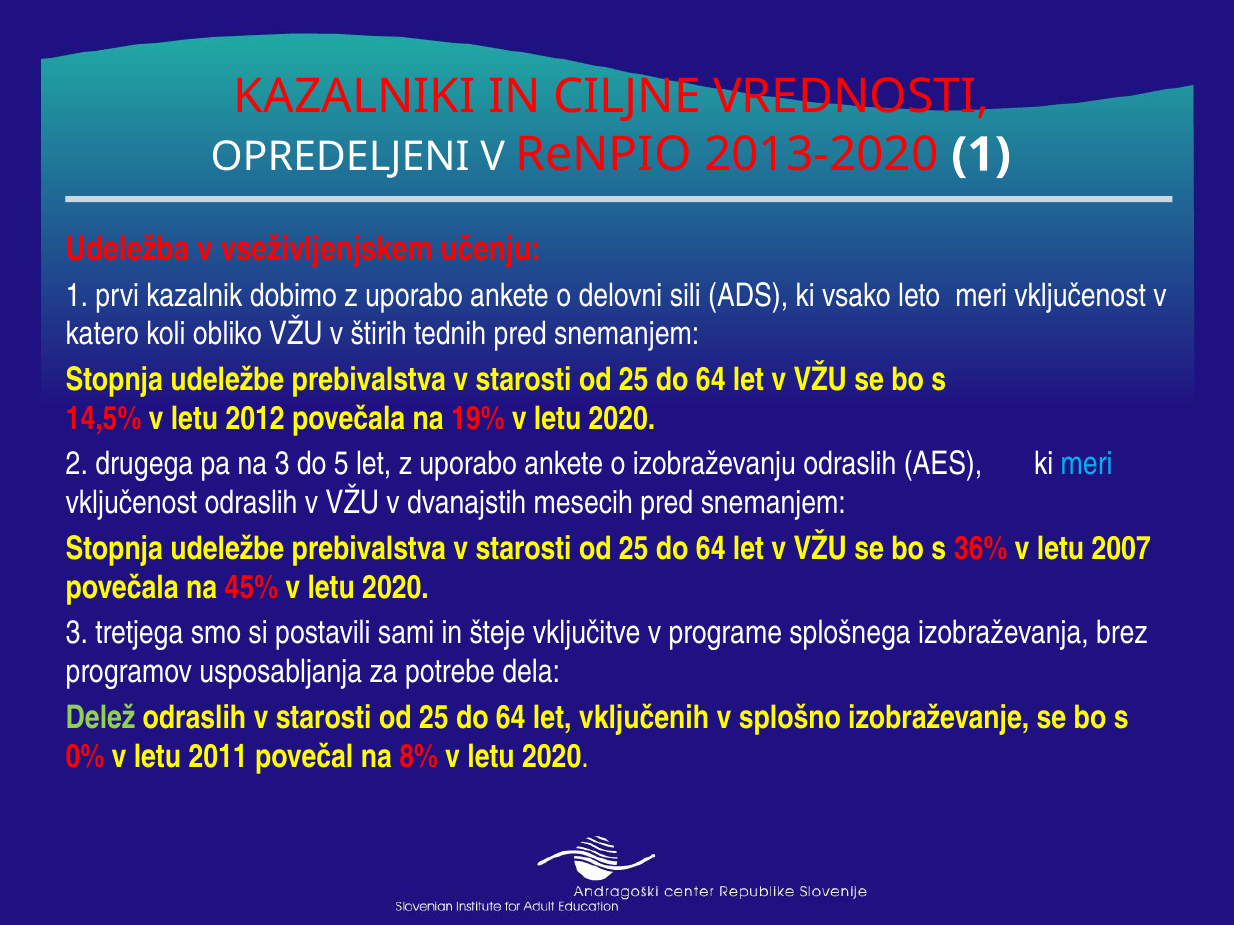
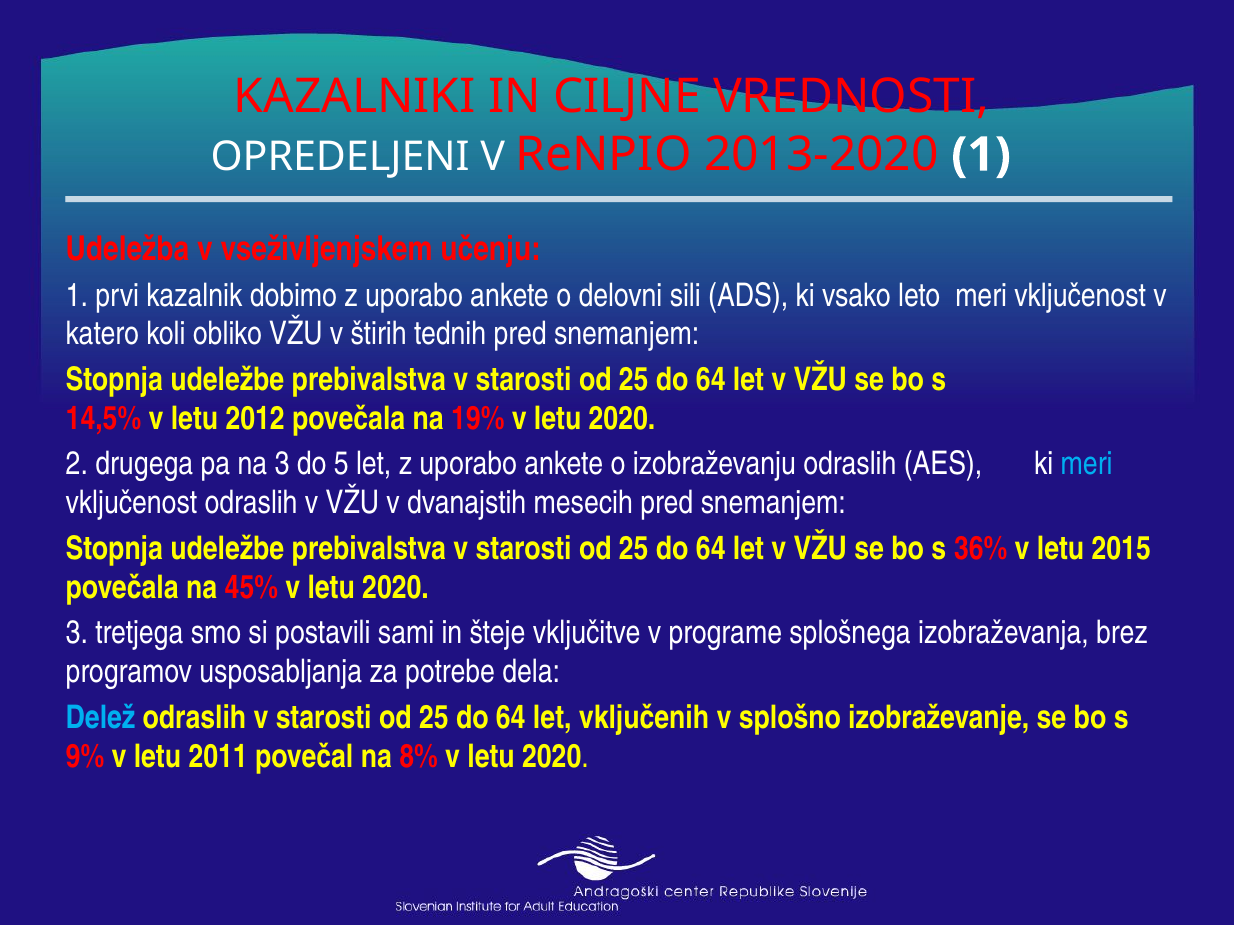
2007: 2007 -> 2015
Delež colour: light green -> light blue
0%: 0% -> 9%
